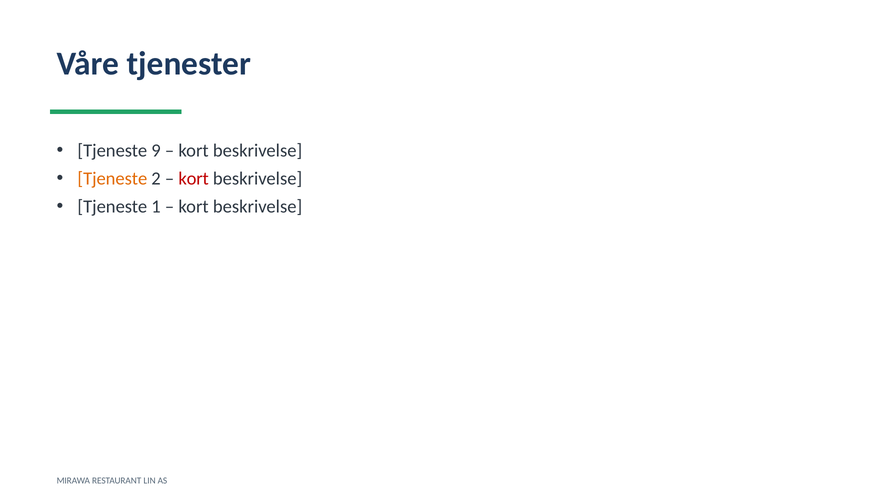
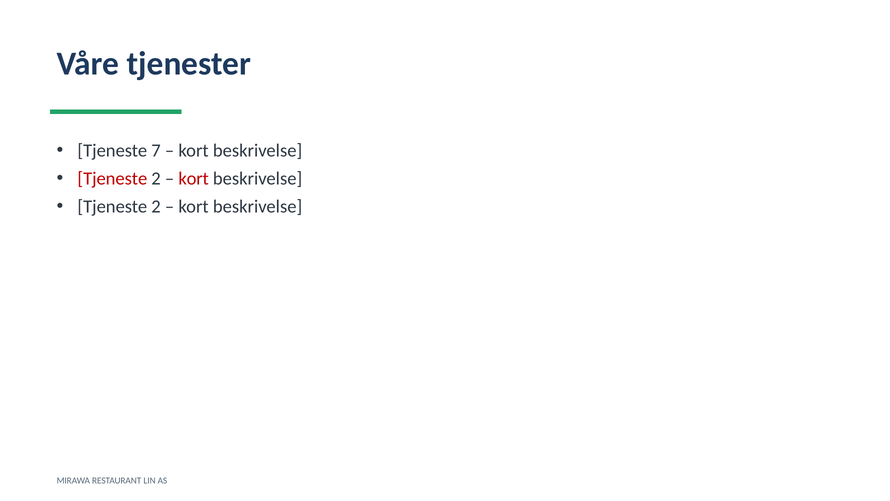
9: 9 -> 7
Tjeneste at (112, 179) colour: orange -> red
1 at (156, 206): 1 -> 2
